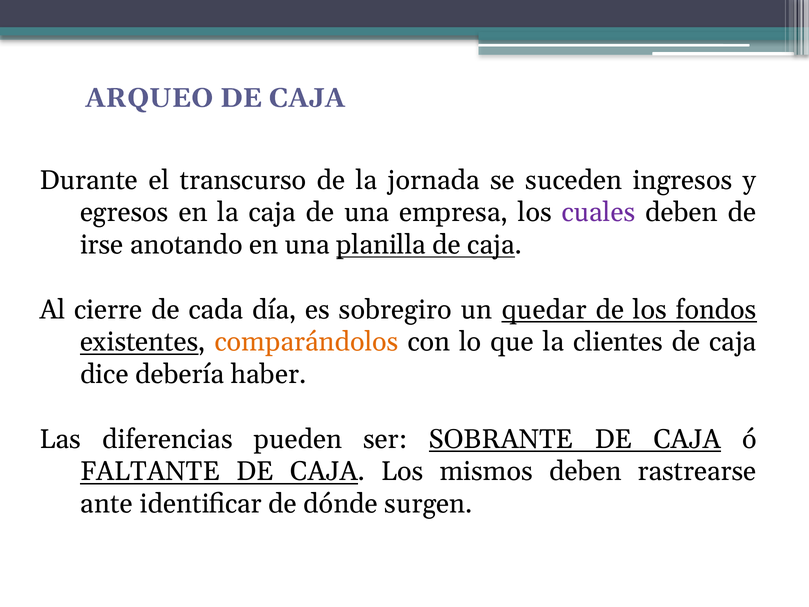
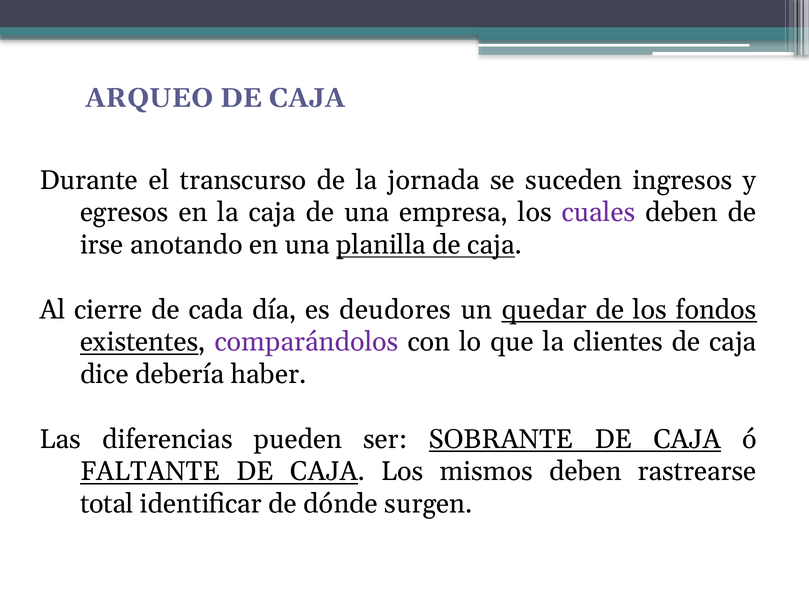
sobregiro: sobregiro -> deudores
comparándolos colour: orange -> purple
ante: ante -> total
